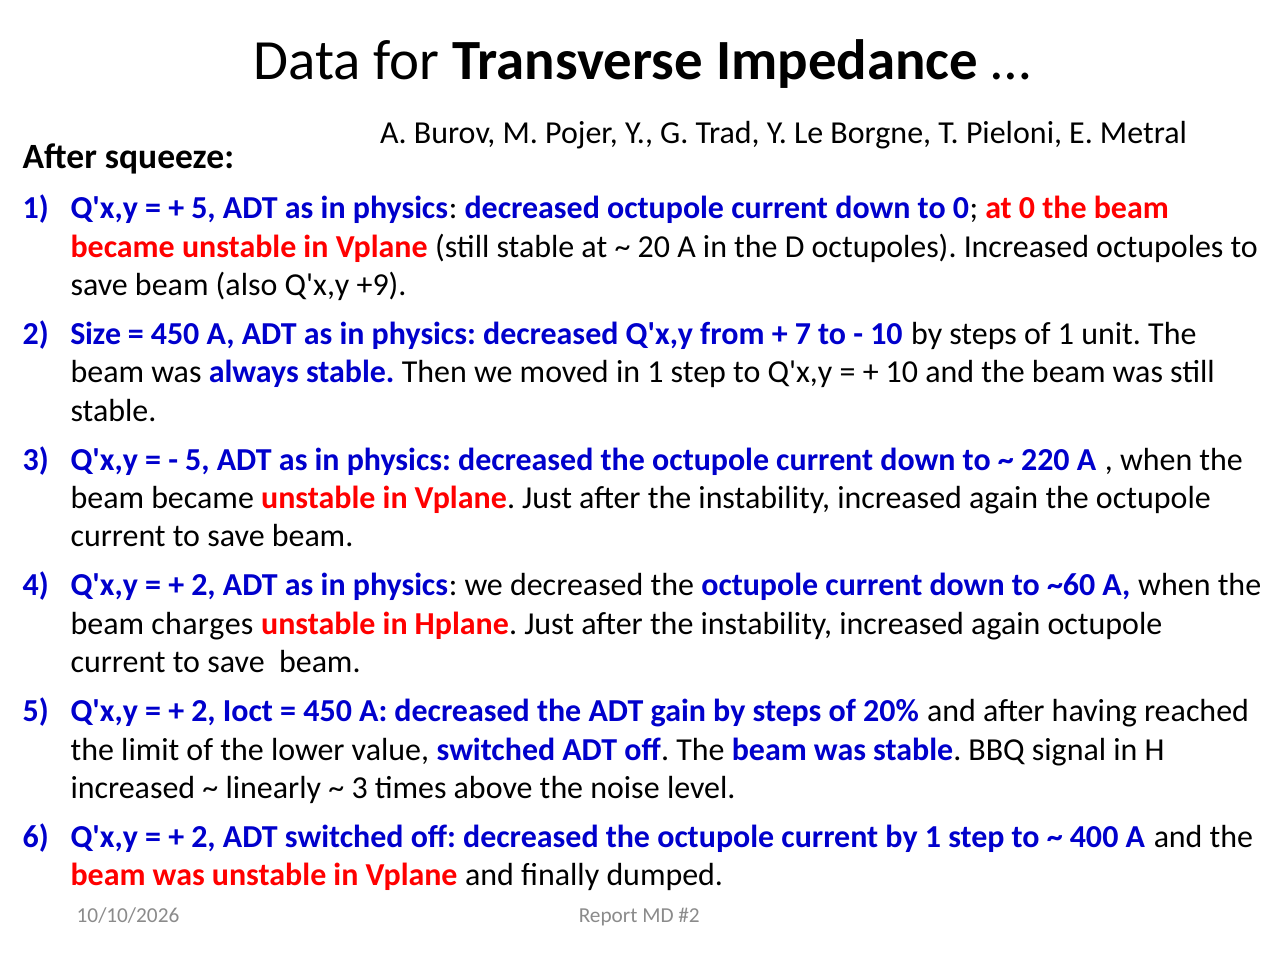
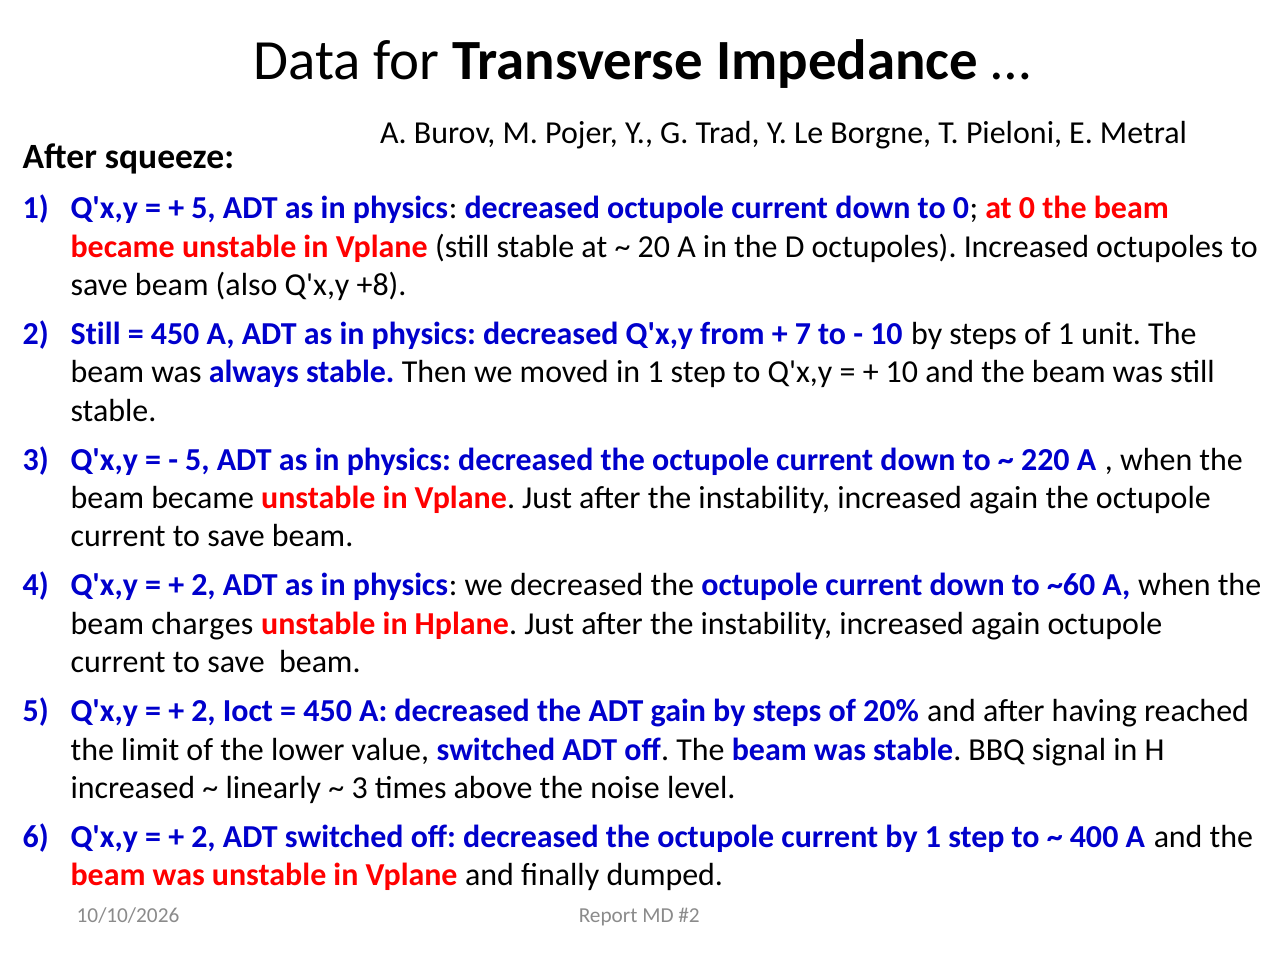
+9: +9 -> +8
2 Size: Size -> Still
